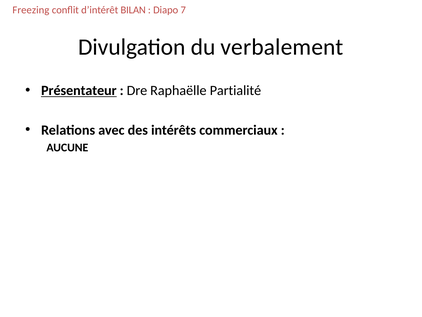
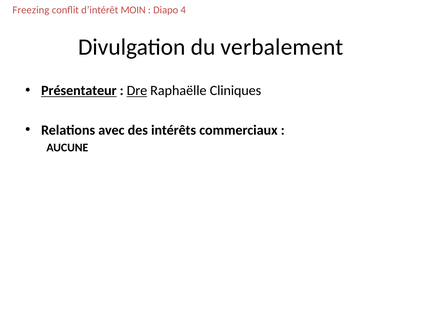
BILAN: BILAN -> MOIN
7: 7 -> 4
Dre underline: none -> present
Partialité: Partialité -> Cliniques
